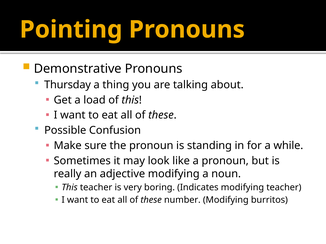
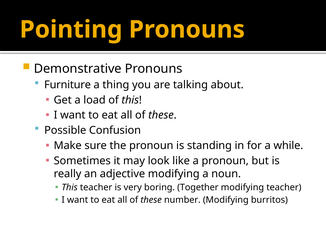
Thursday: Thursday -> Furniture
Indicates: Indicates -> Together
